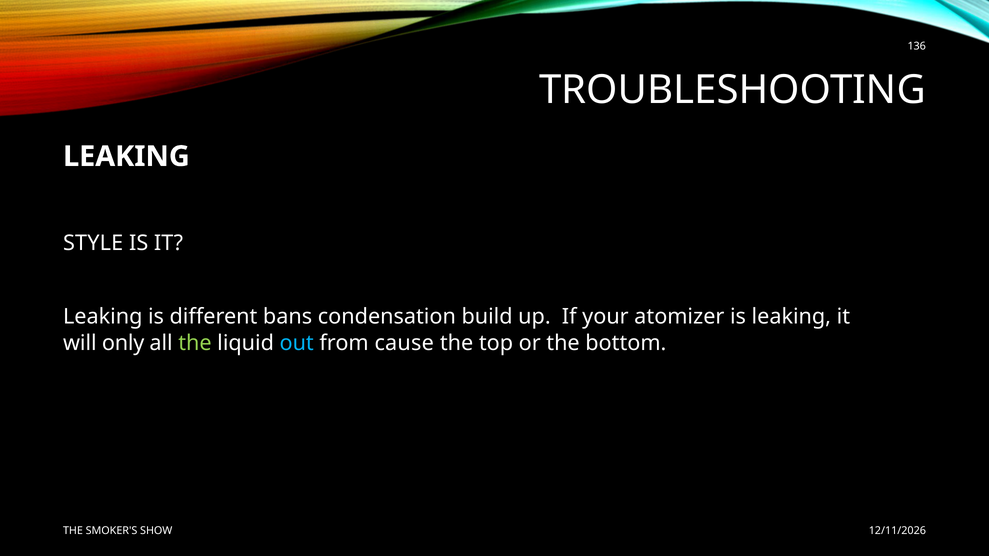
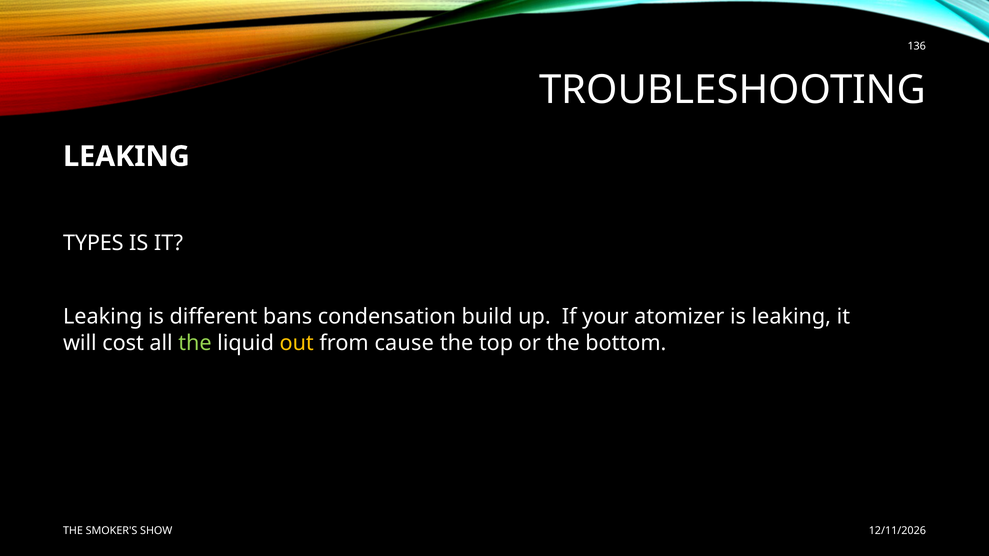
STYLE: STYLE -> TYPES
only: only -> cost
out colour: light blue -> yellow
